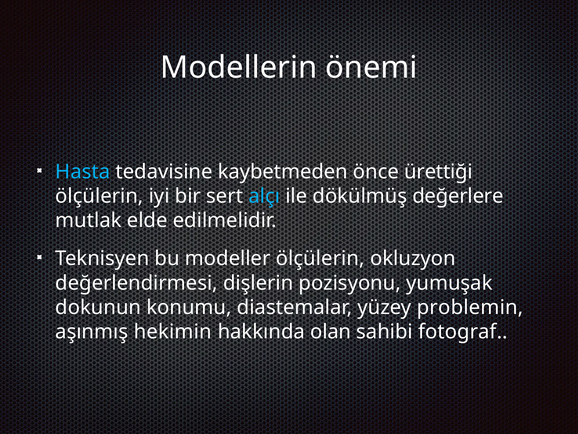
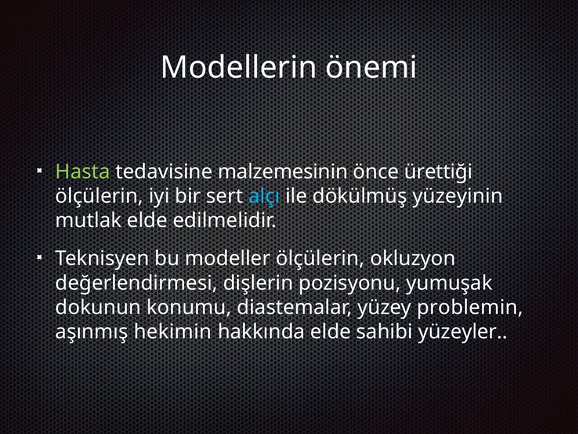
Hasta colour: light blue -> light green
kaybetmeden: kaybetmeden -> malzemesinin
değerlere: değerlere -> yüzeyinin
hakkında olan: olan -> elde
fotograf: fotograf -> yüzeyler
